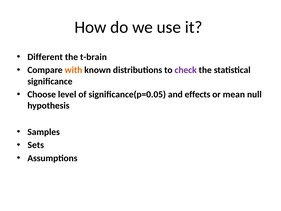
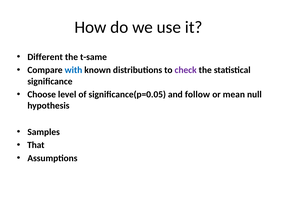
t-brain: t-brain -> t-same
with colour: orange -> blue
effects: effects -> follow
Sets: Sets -> That
